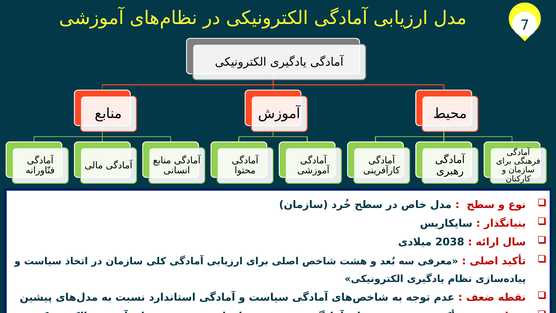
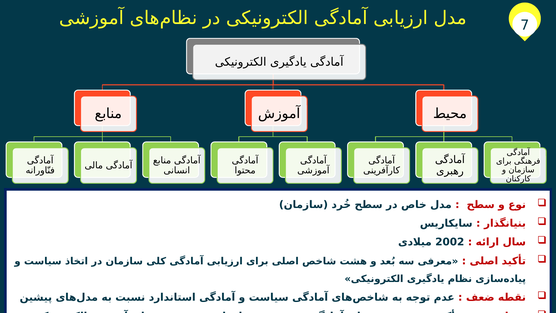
2038: 2038 -> 2002
